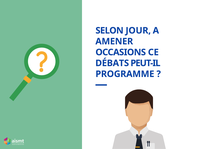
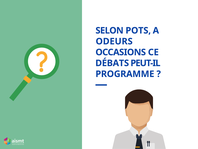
JOUR: JOUR -> POTS
AMENER: AMENER -> ODEURS
